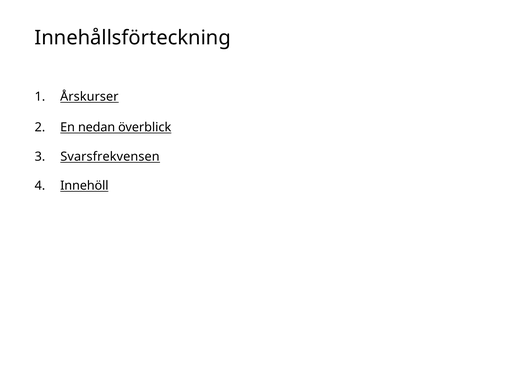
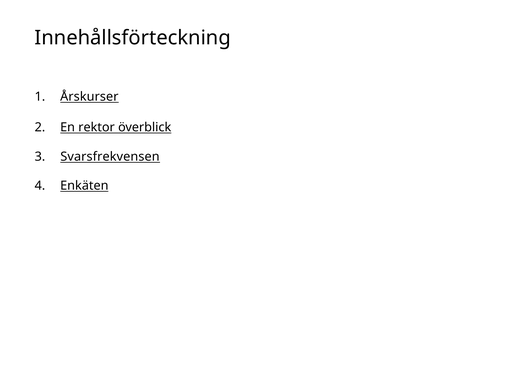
nedan: nedan -> rektor
Innehöll: Innehöll -> Enkäten
